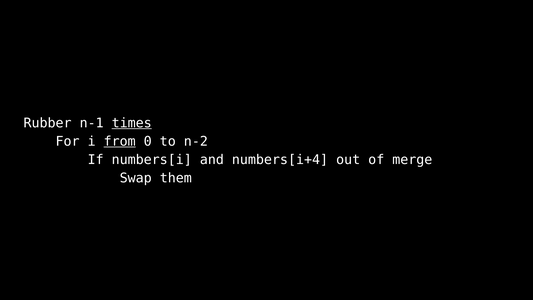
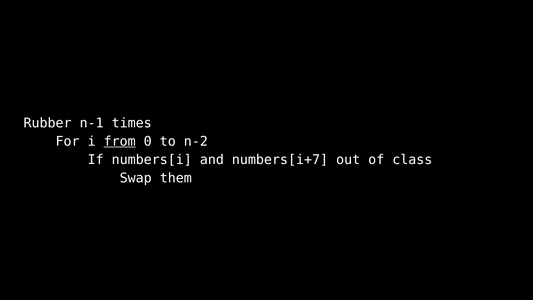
times underline: present -> none
numbers[i+4: numbers[i+4 -> numbers[i+7
merge: merge -> class
